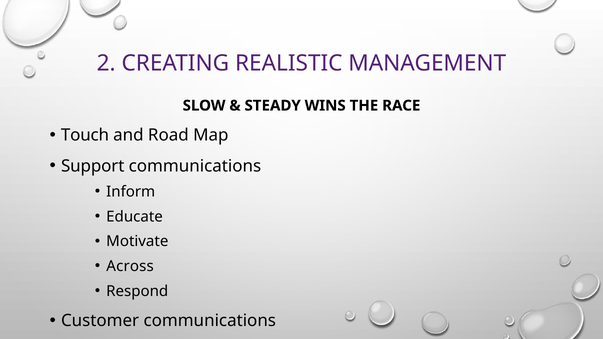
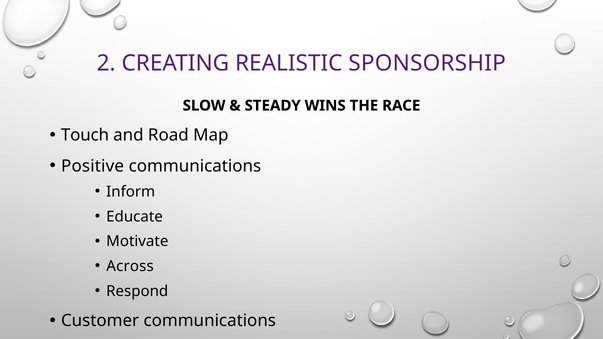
MANAGEMENT: MANAGEMENT -> SPONSORSHIP
Support: Support -> Positive
